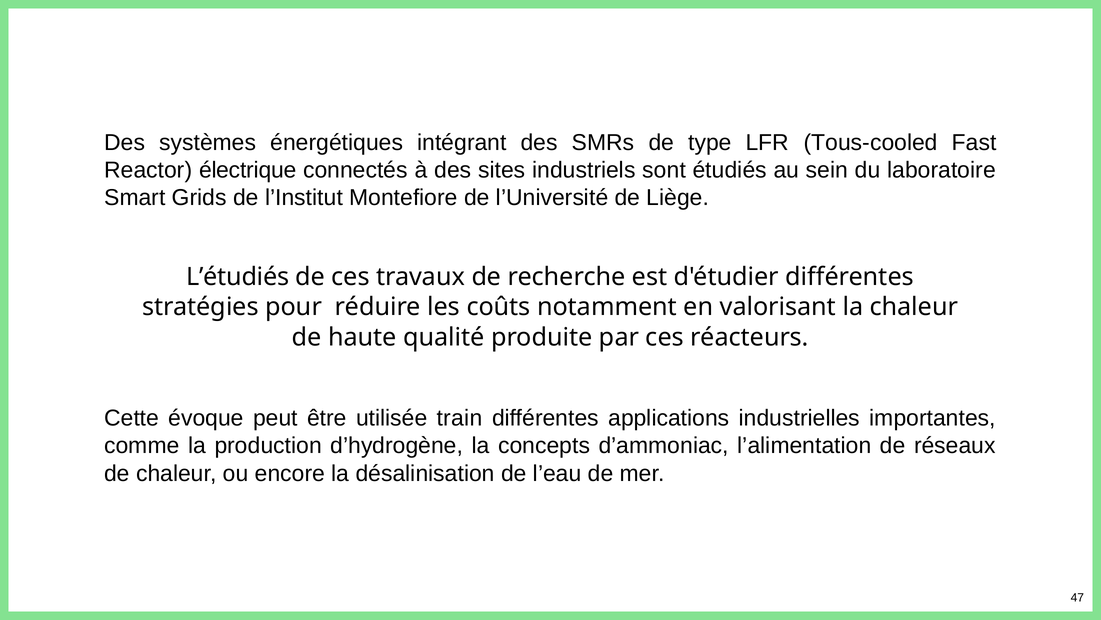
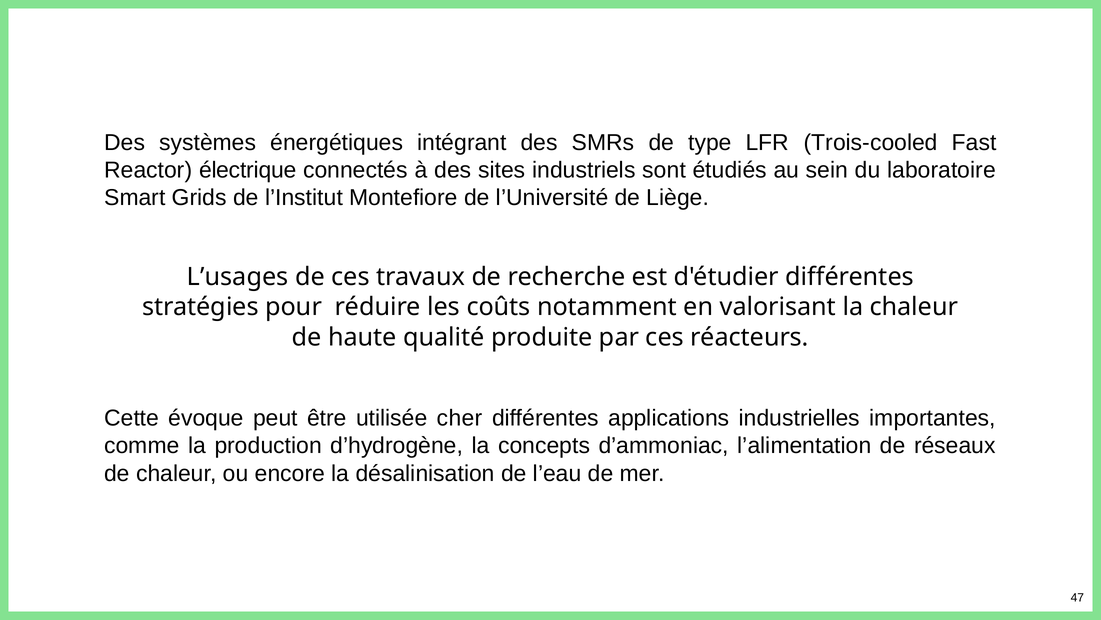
Tous-cooled: Tous-cooled -> Trois-cooled
L’étudiés: L’étudiés -> L’usages
train: train -> cher
